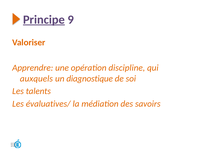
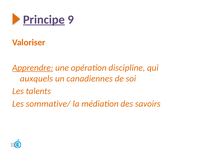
Apprendre underline: none -> present
diagnostique: diagnostique -> canadiennes
évaluatives/: évaluatives/ -> sommative/
